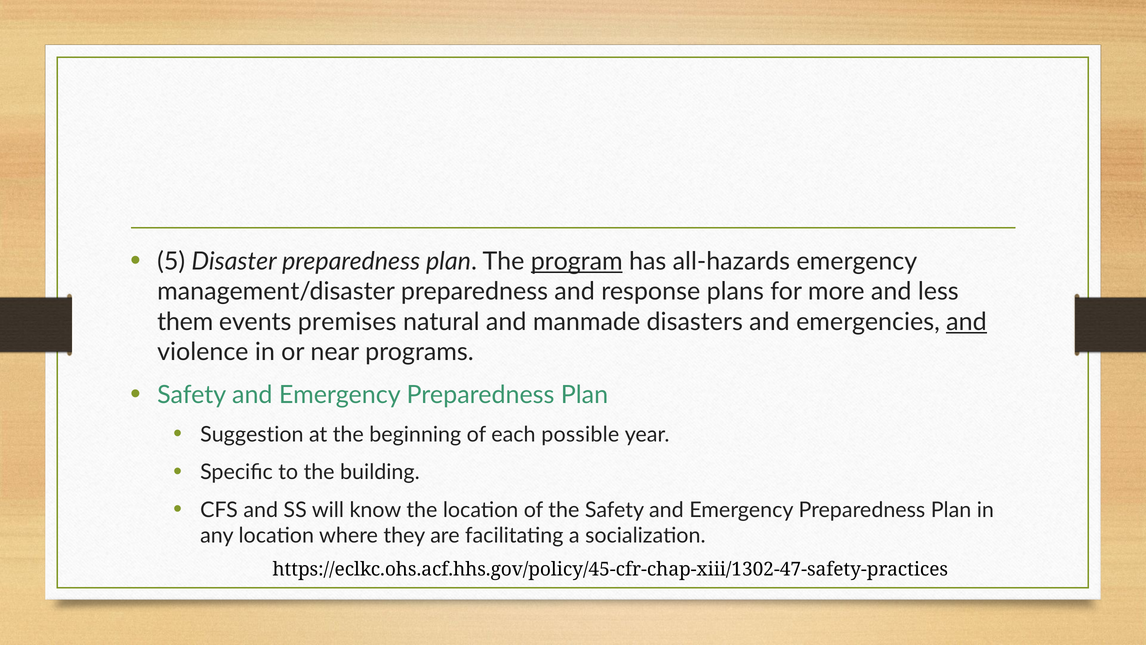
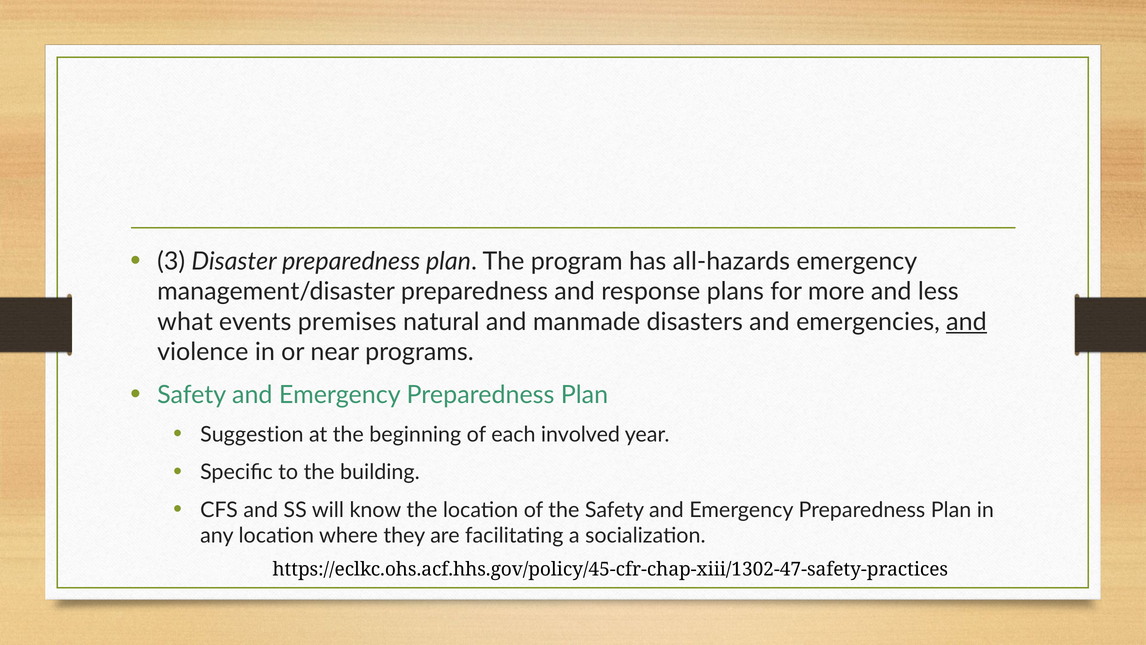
5: 5 -> 3
program underline: present -> none
them: them -> what
possible: possible -> involved
